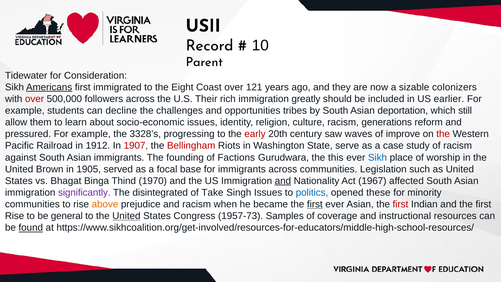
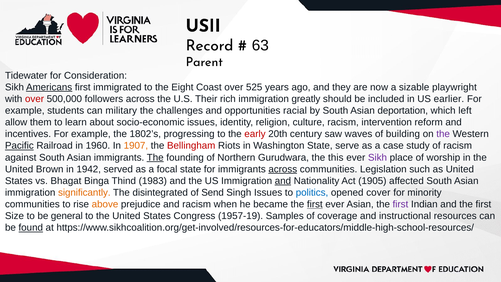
10: 10 -> 63
121: 121 -> 525
colonizers: colonizers -> playwright
decline: decline -> military
tribes: tribes -> racial
still: still -> left
generations: generations -> intervention
pressured: pressured -> incentives
3328’s: 3328’s -> 1802’s
improve: improve -> building
the at (443, 134) colour: red -> purple
Pacific underline: none -> present
1912: 1912 -> 1960
1907 colour: red -> orange
The at (155, 157) underline: none -> present
Factions: Factions -> Northern
Sikh at (378, 157) colour: blue -> purple
1905: 1905 -> 1942
focal base: base -> state
across at (283, 169) underline: none -> present
1970: 1970 -> 1983
1967: 1967 -> 1905
significantly colour: purple -> orange
Take: Take -> Send
these: these -> cover
first at (400, 204) colour: red -> purple
Rise at (15, 216): Rise -> Size
United at (126, 216) underline: present -> none
1957-73: 1957-73 -> 1957-19
